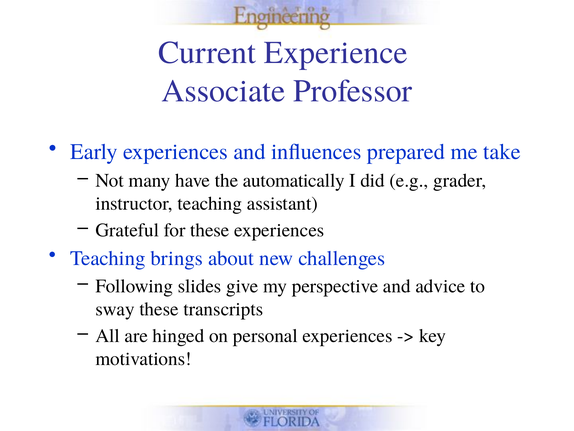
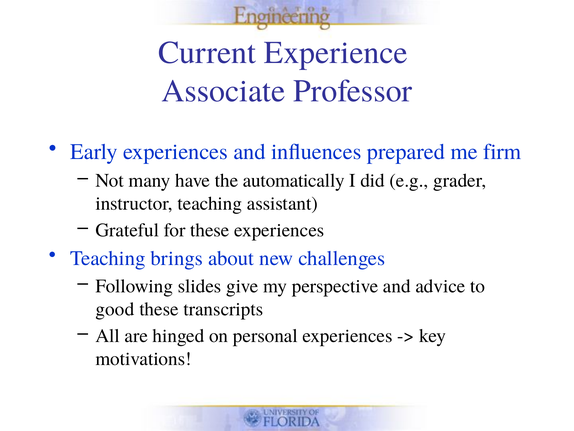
take: take -> firm
sway: sway -> good
